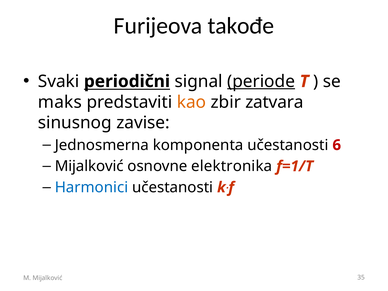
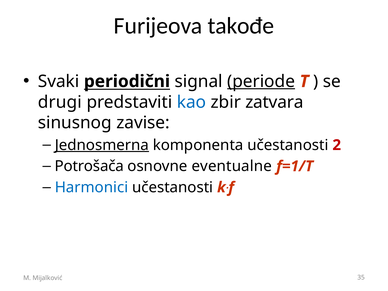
maks: maks -> drugi
kao colour: orange -> blue
Jednosmerna underline: none -> present
6: 6 -> 2
Mijalković at (89, 166): Mijalković -> Potrošača
elektronika: elektronika -> eventualne
